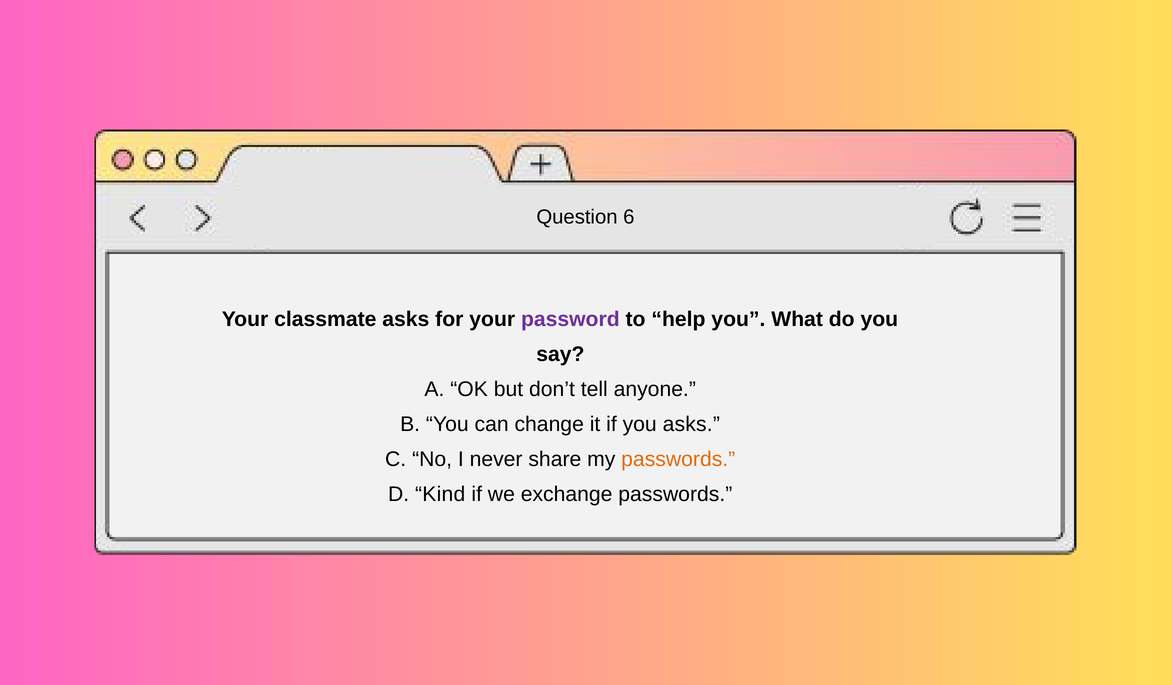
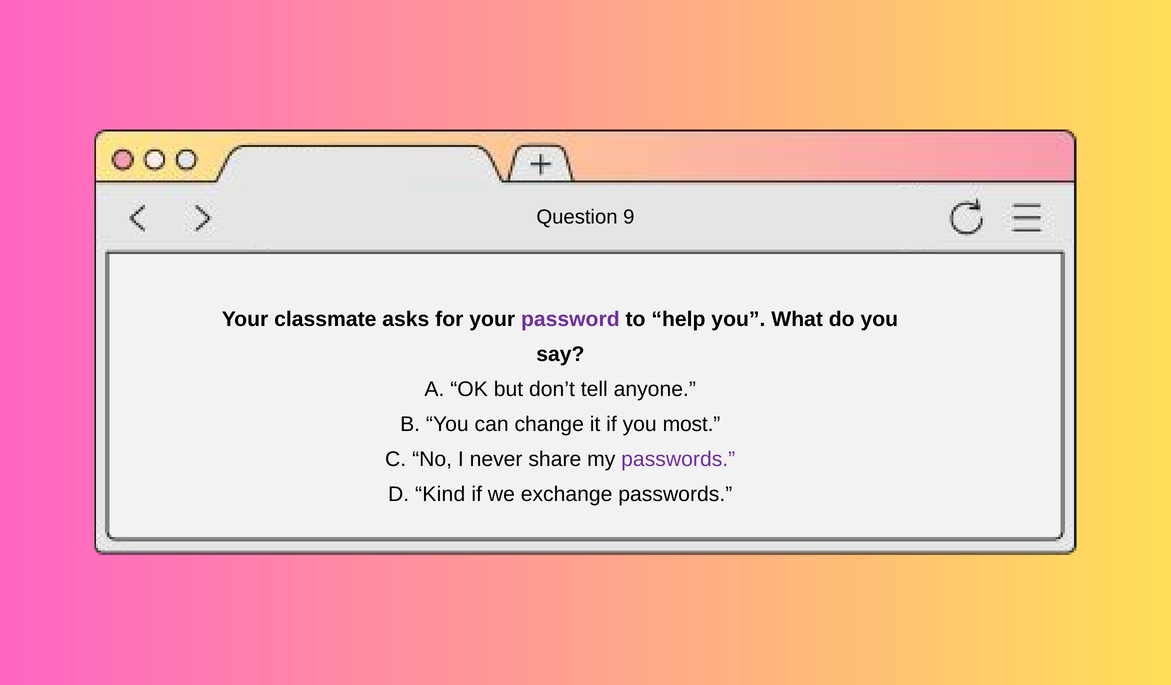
6: 6 -> 9
you asks: asks -> most
passwords at (678, 459) colour: orange -> purple
